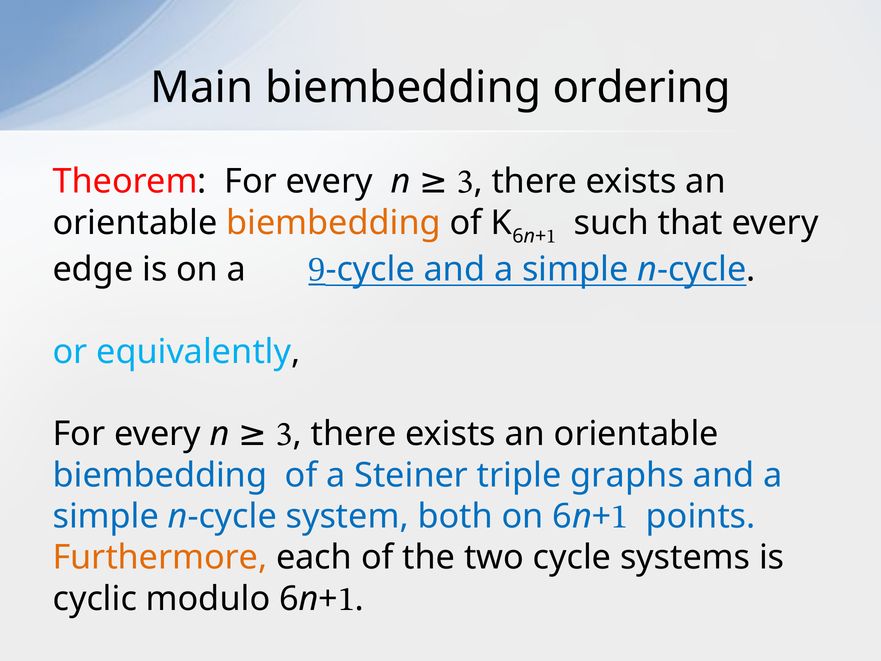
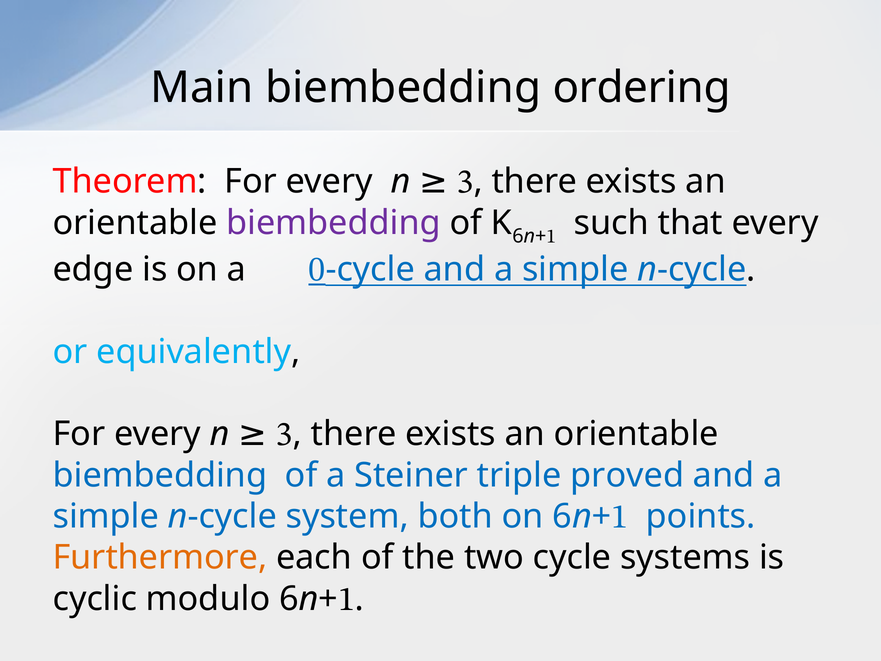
biembedding at (334, 223) colour: orange -> purple
9: 9 -> 0
graphs: graphs -> proved
